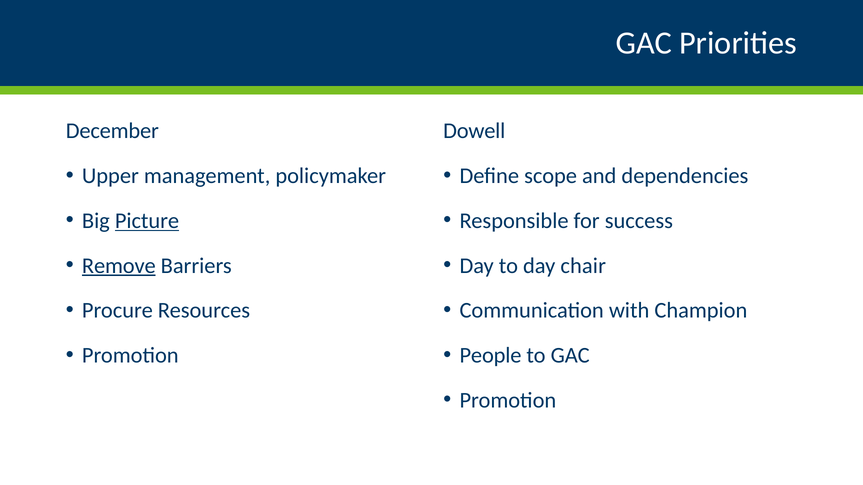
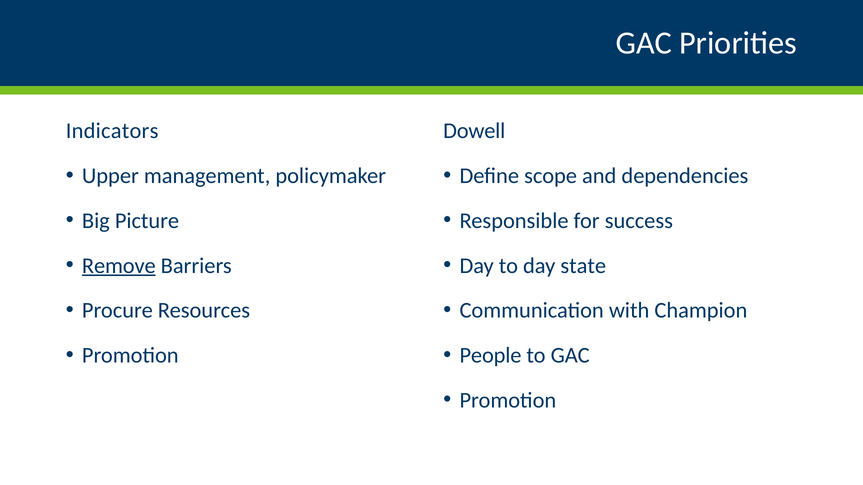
December: December -> Indicators
Picture underline: present -> none
chair: chair -> state
